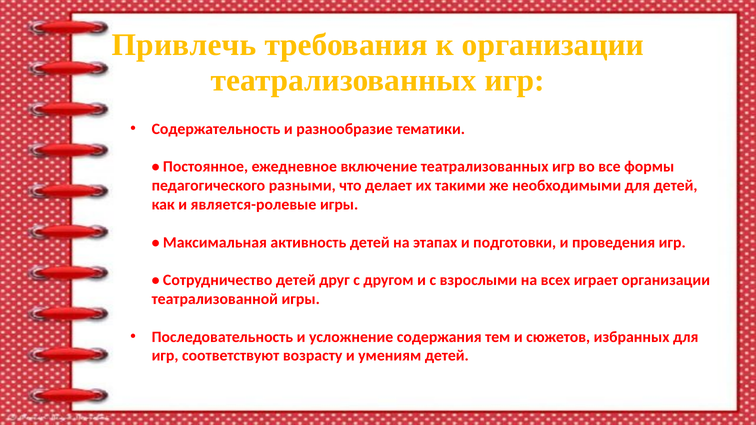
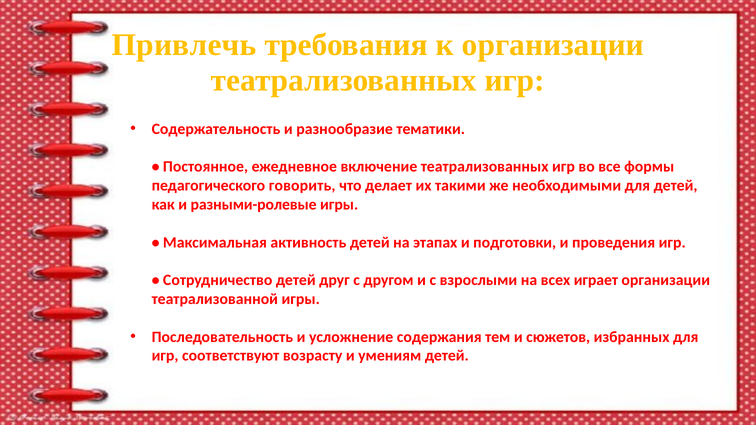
разными: разными -> говорить
является-ролевые: является-ролевые -> разными-ролевые
